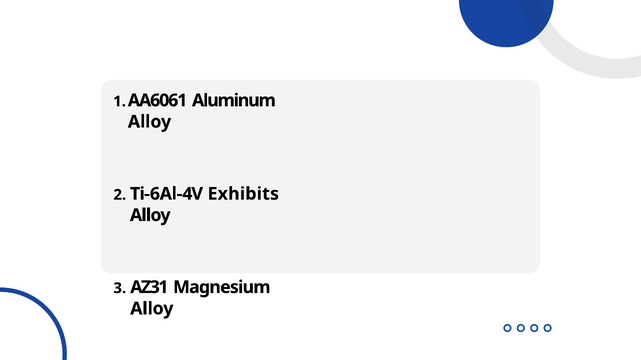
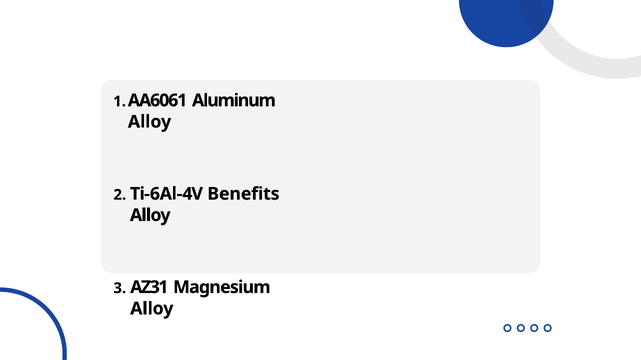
Exhibits: Exhibits -> Benefits
